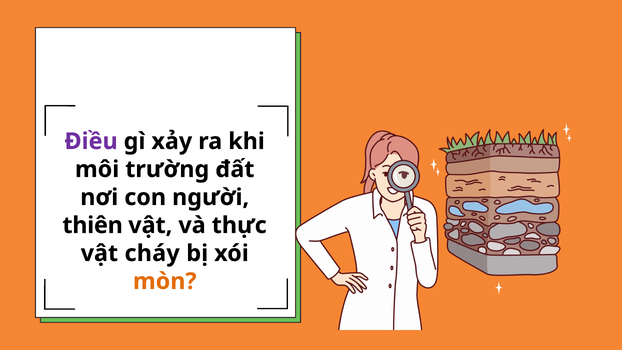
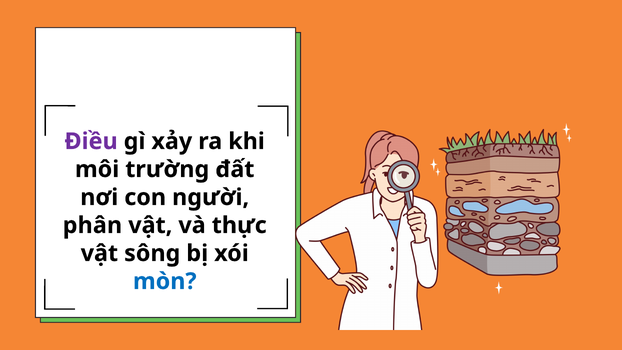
thiên: thiên -> phân
cháy: cháy -> sông
mòn colour: orange -> blue
